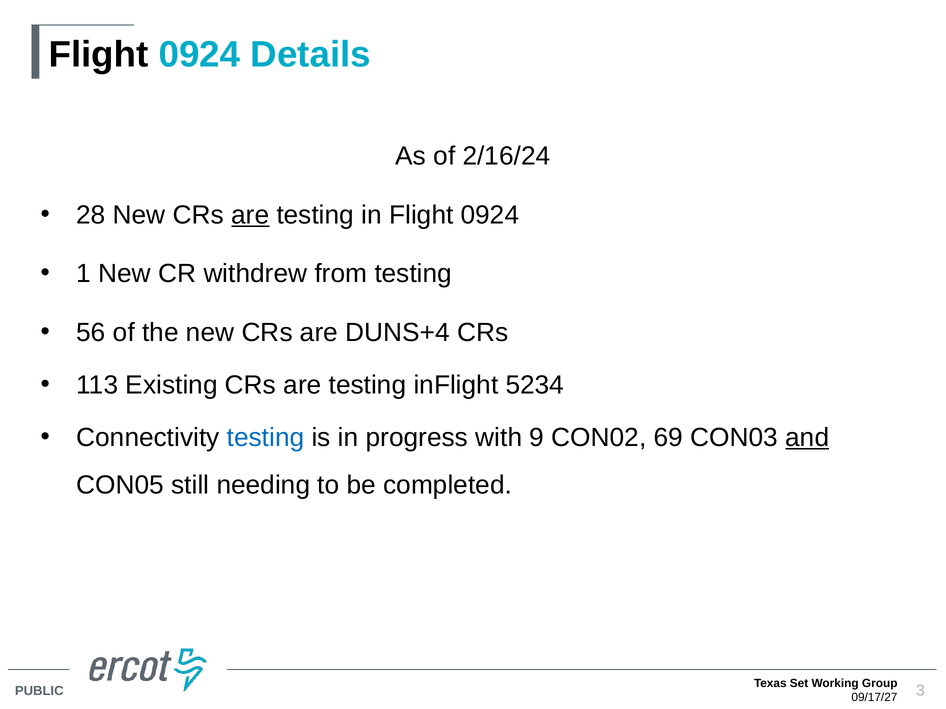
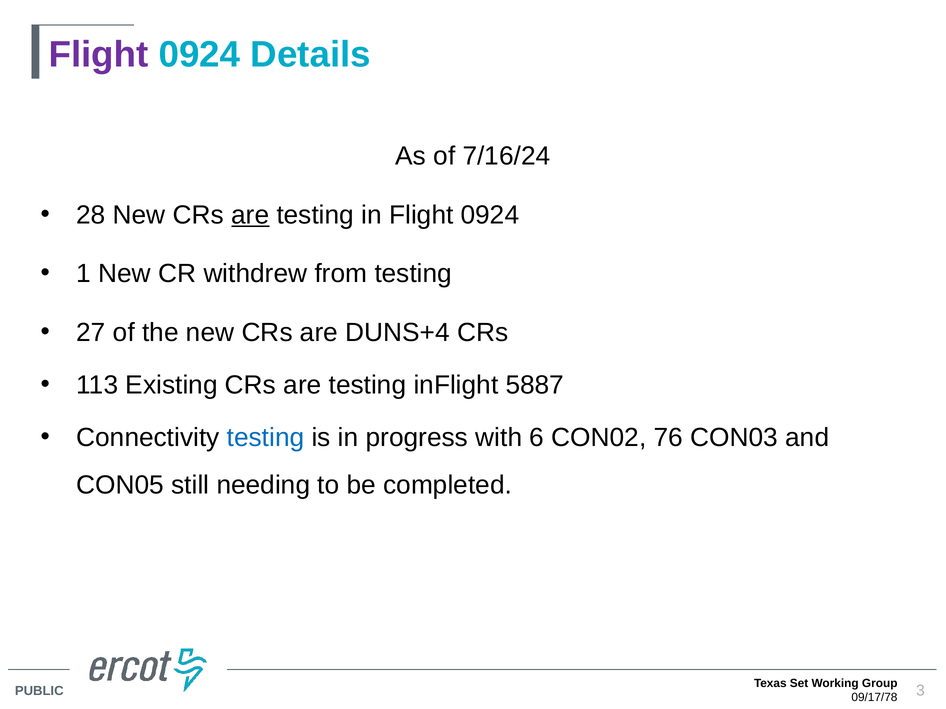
Flight at (99, 55) colour: black -> purple
2/16/24: 2/16/24 -> 7/16/24
56: 56 -> 27
5234: 5234 -> 5887
9: 9 -> 6
69: 69 -> 76
and underline: present -> none
09/17/27: 09/17/27 -> 09/17/78
